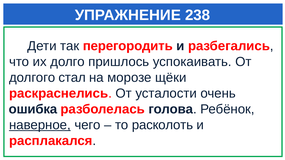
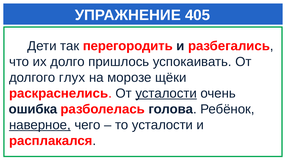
238: 238 -> 405
стал: стал -> глух
усталости at (166, 94) underline: none -> present
то расколоть: расколоть -> усталости
